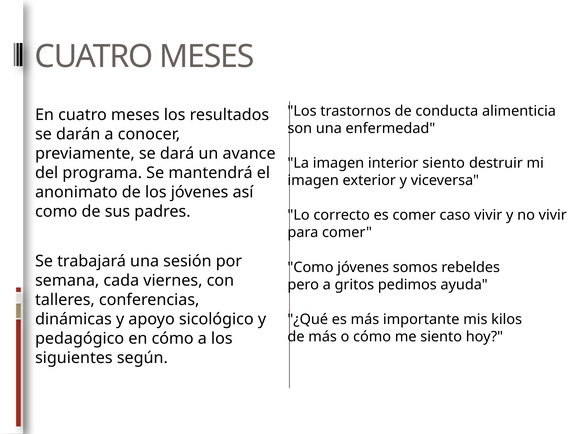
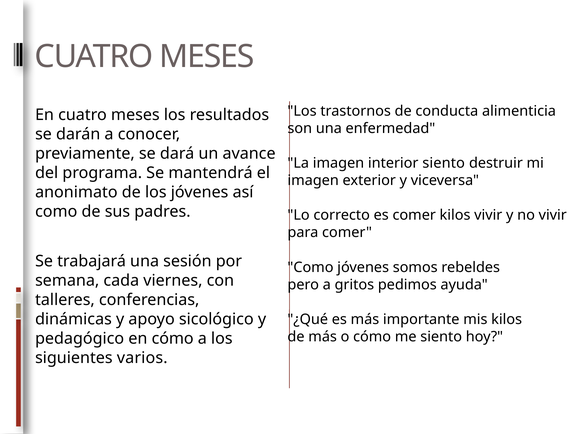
comer caso: caso -> kilos
según: según -> varios
